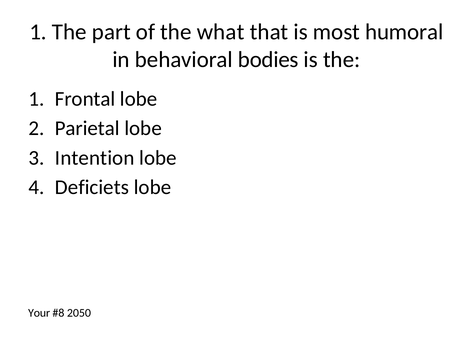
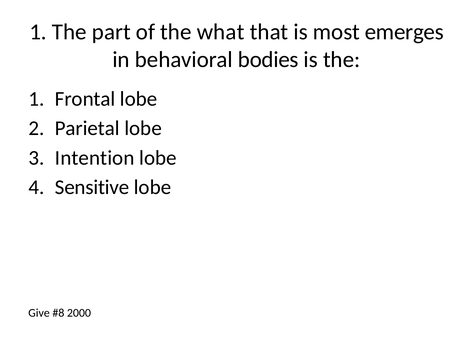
humoral: humoral -> emerges
Deficiets: Deficiets -> Sensitive
Your: Your -> Give
2050: 2050 -> 2000
